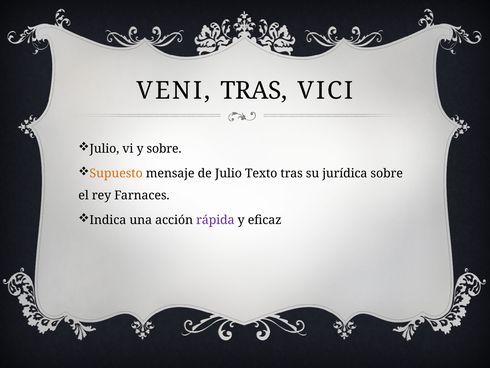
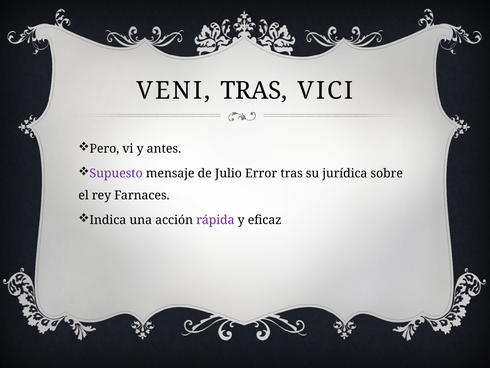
Julio at (104, 149): Julio -> Pero
y sobre: sobre -> antes
Supuesto colour: orange -> purple
Texto: Texto -> Error
